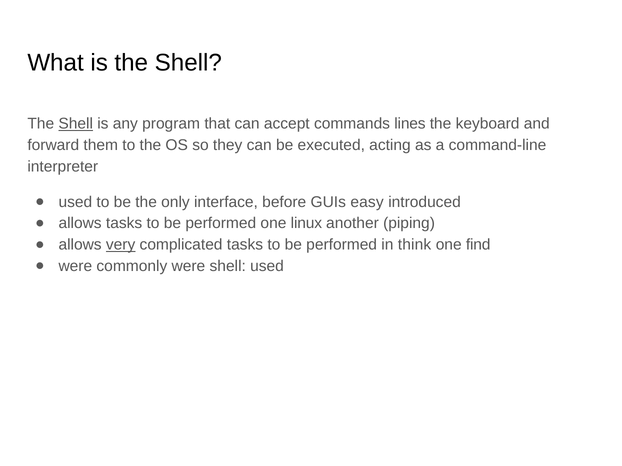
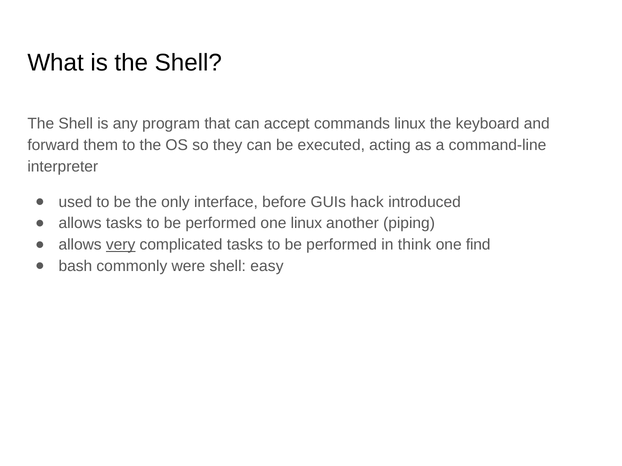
Shell at (76, 124) underline: present -> none
commands lines: lines -> linux
easy: easy -> hack
were at (75, 266): were -> bash
shell used: used -> easy
